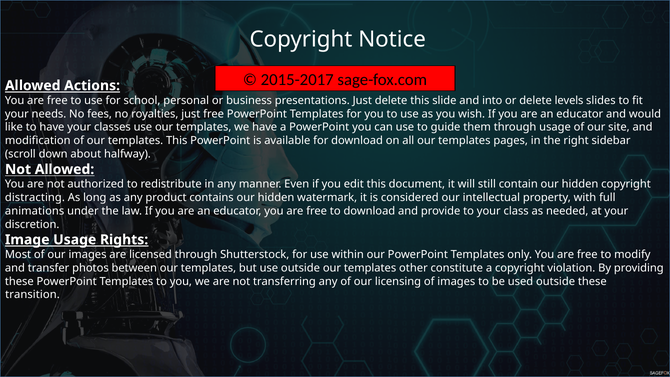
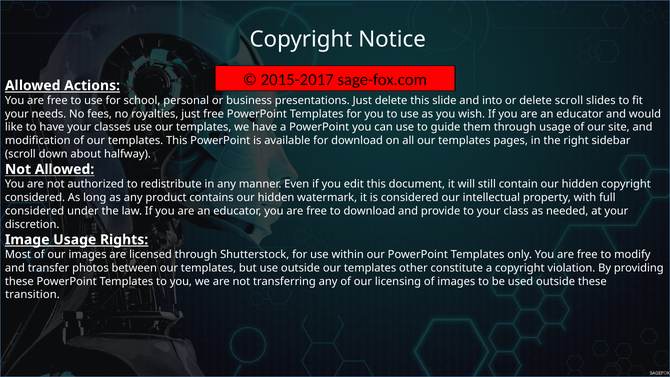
delete levels: levels -> scroll
distracting at (35, 198): distracting -> considered
animations at (35, 211): animations -> considered
